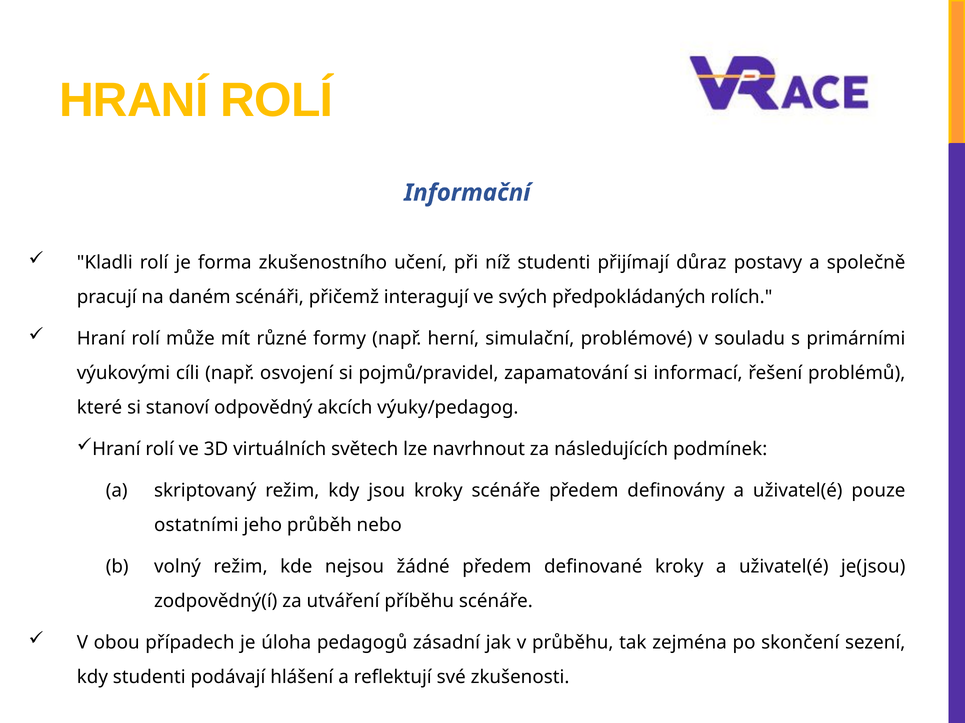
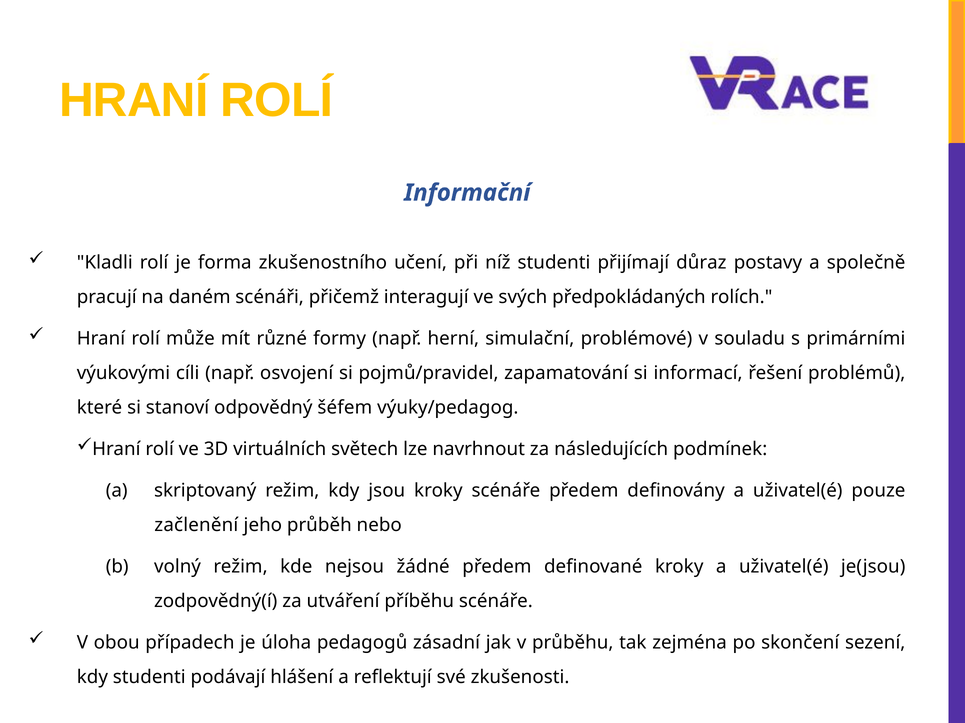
akcích: akcích -> šéfem
ostatními: ostatními -> začlenění
